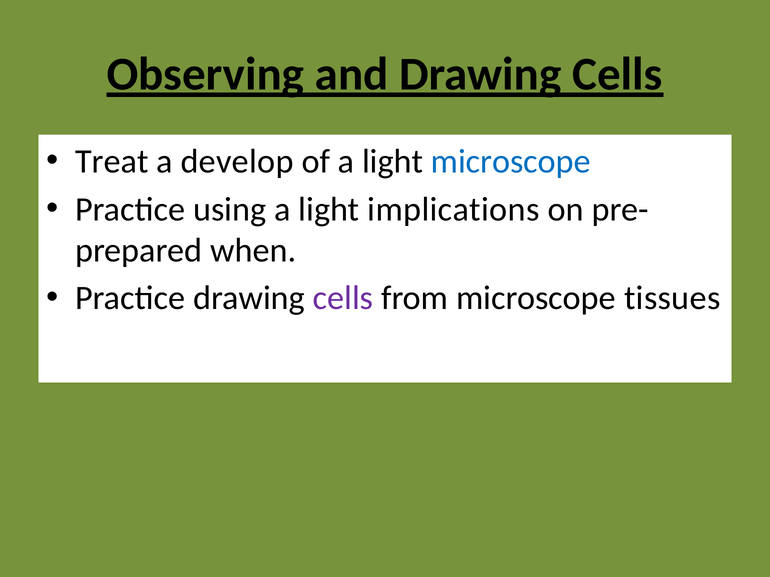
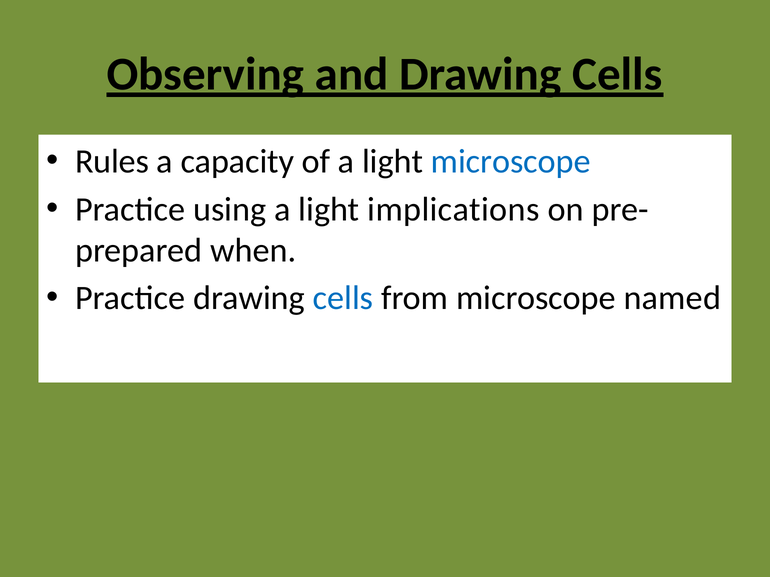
Treat: Treat -> Rules
develop: develop -> capacity
cells at (343, 298) colour: purple -> blue
tissues: tissues -> named
